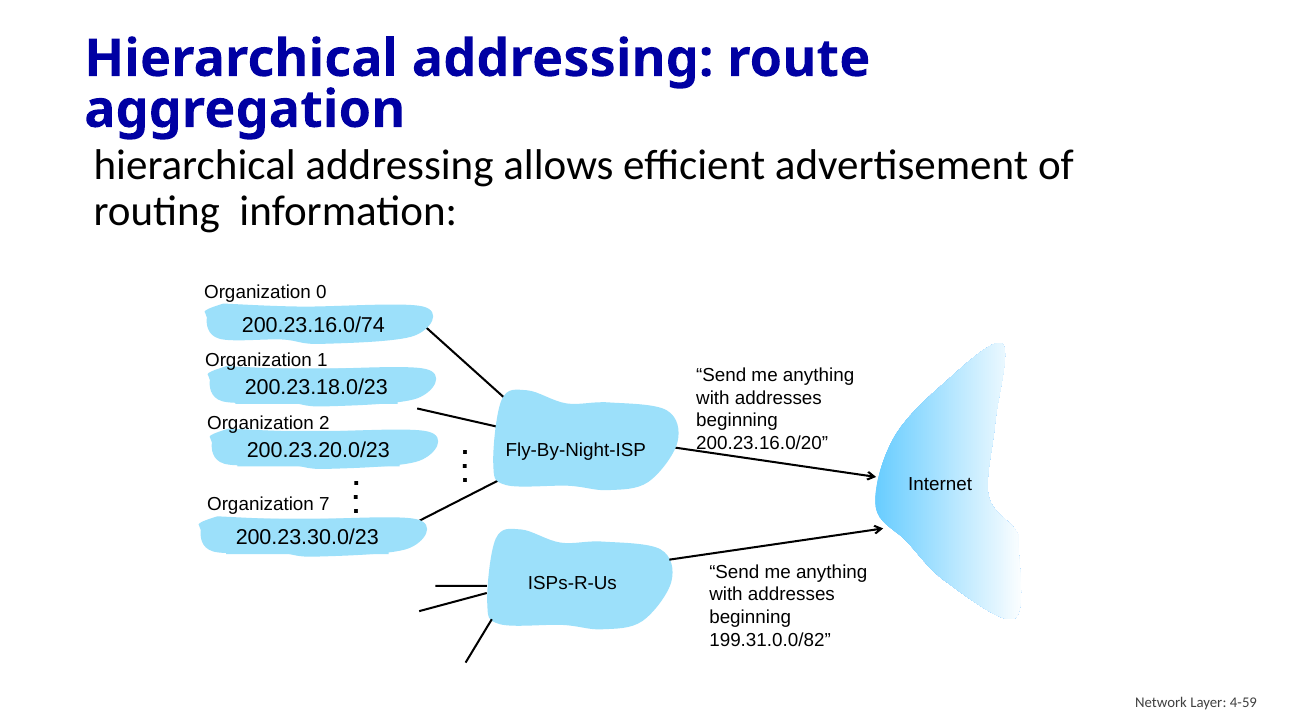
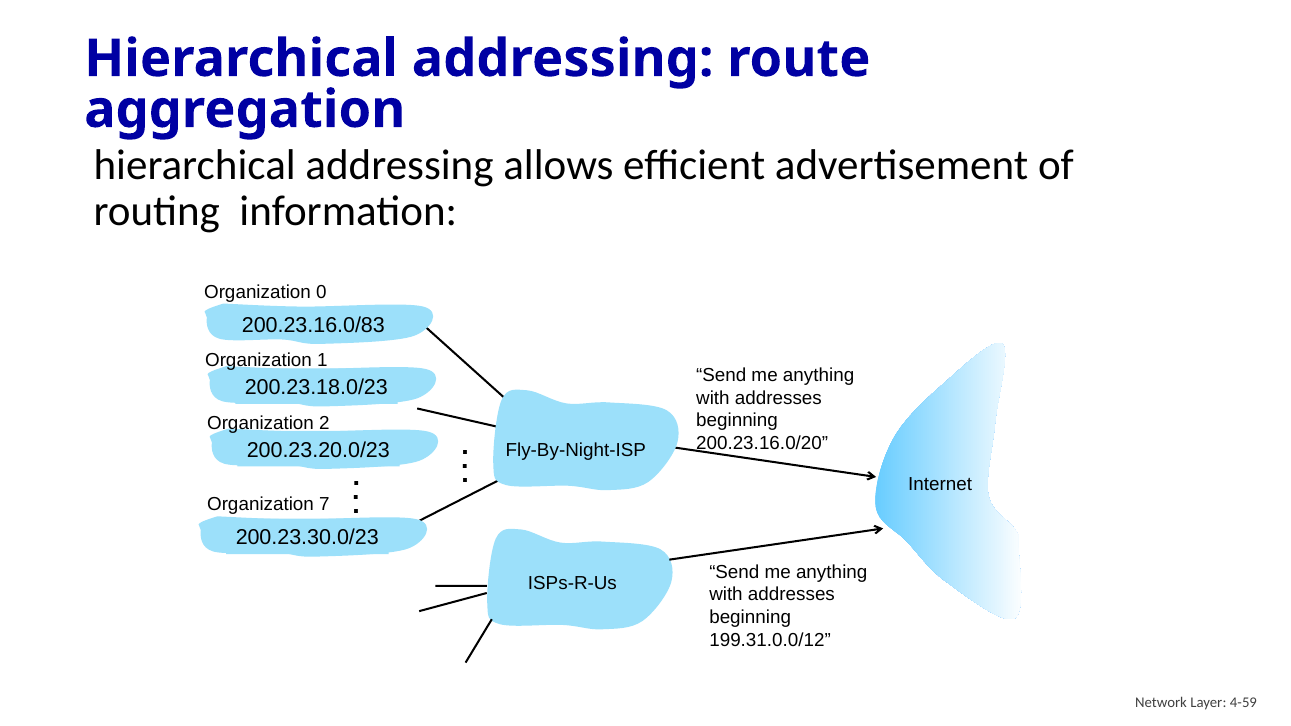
200.23.16.0/74: 200.23.16.0/74 -> 200.23.16.0/83
199.31.0.0/82: 199.31.0.0/82 -> 199.31.0.0/12
